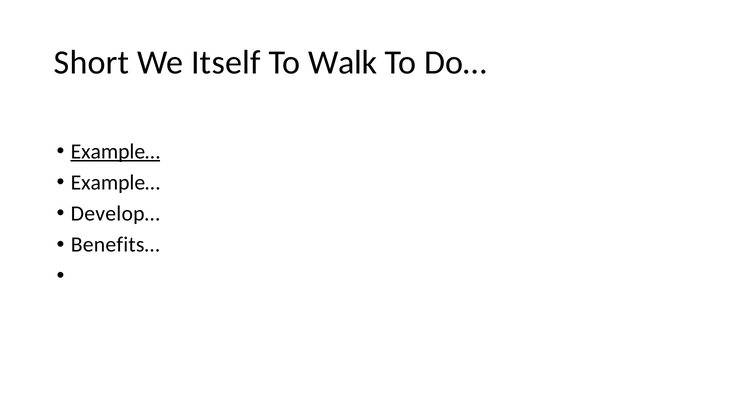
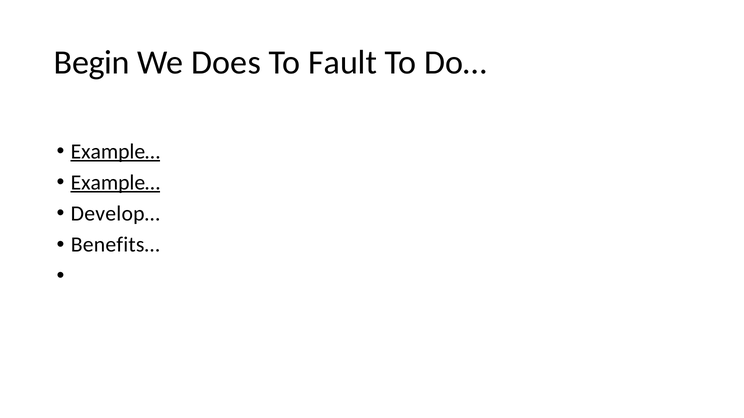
Short: Short -> Begin
Itself: Itself -> Does
Walk: Walk -> Fault
Example… at (115, 183) underline: none -> present
